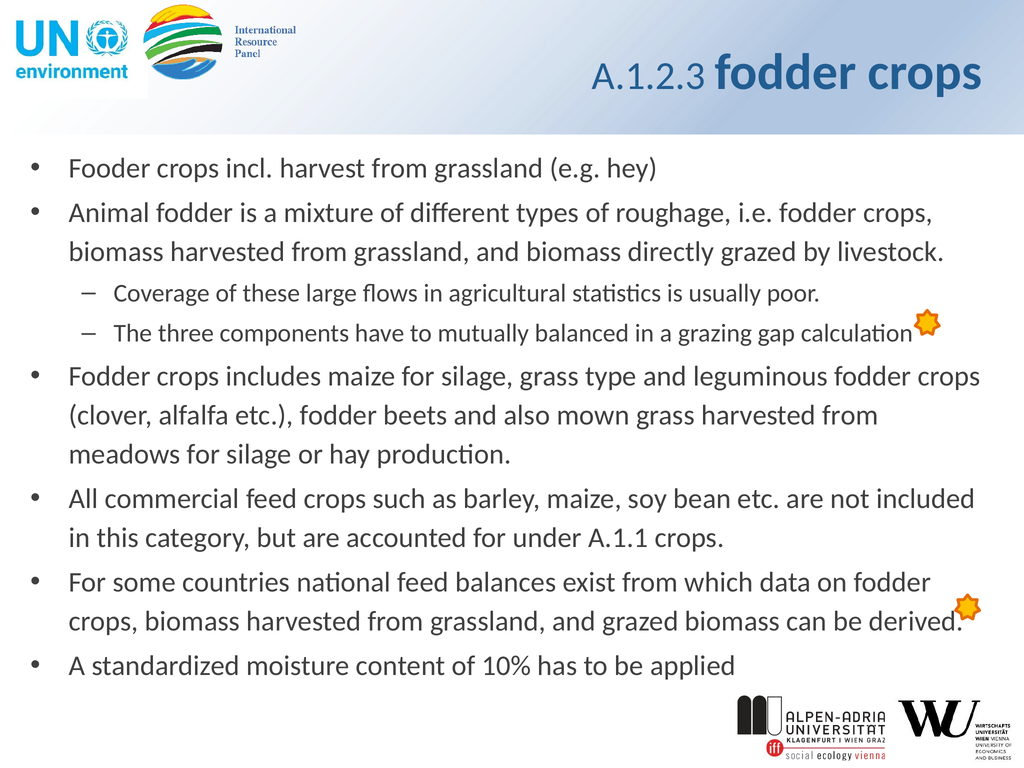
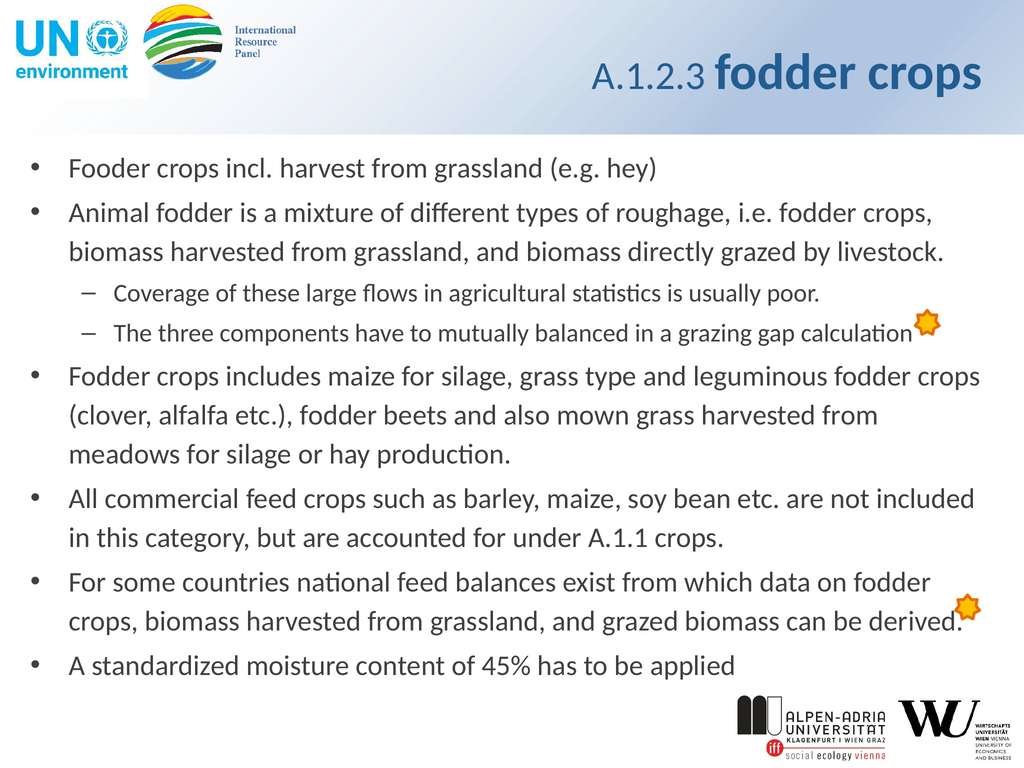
10%: 10% -> 45%
